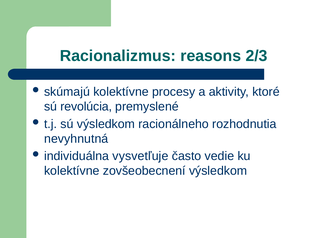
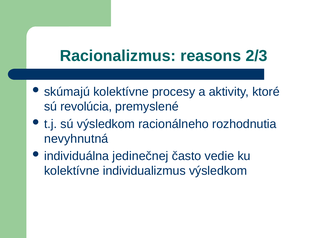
vysvetľuje: vysvetľuje -> jedinečnej
zovšeobecnení: zovšeobecnení -> individualizmus
